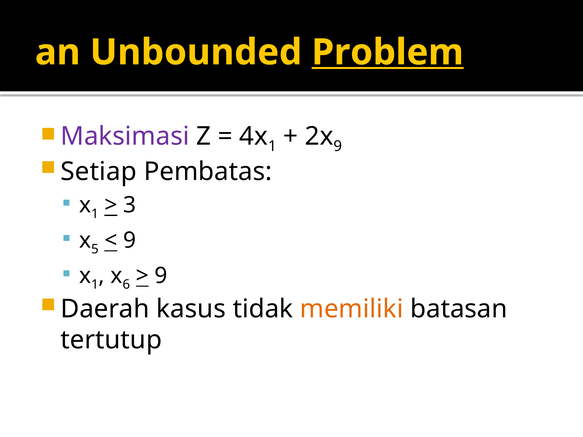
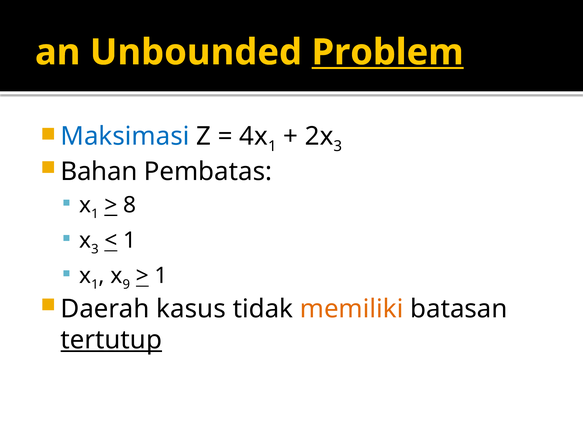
Maksimasi colour: purple -> blue
9 at (338, 146): 9 -> 3
Setiap: Setiap -> Bahan
3: 3 -> 8
5 at (95, 249): 5 -> 3
9 at (130, 241): 9 -> 1
6: 6 -> 9
9 at (161, 276): 9 -> 1
tertutup underline: none -> present
